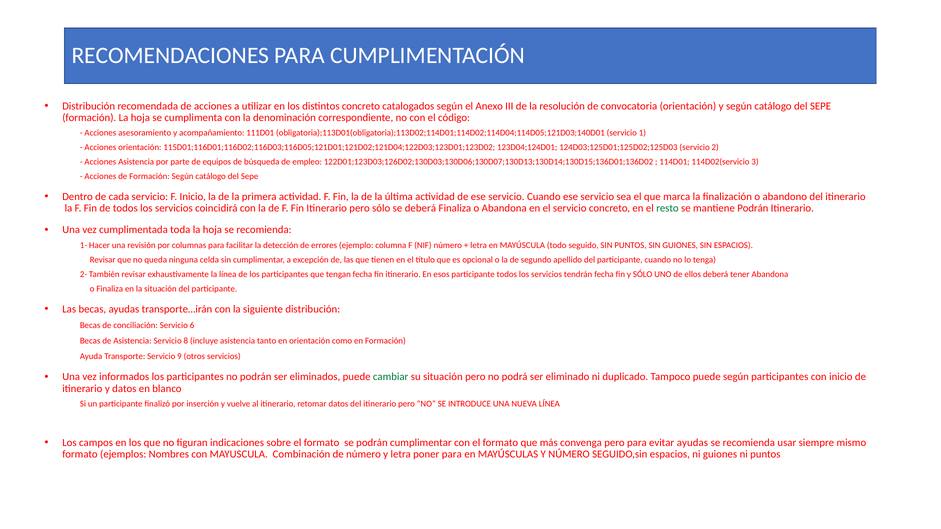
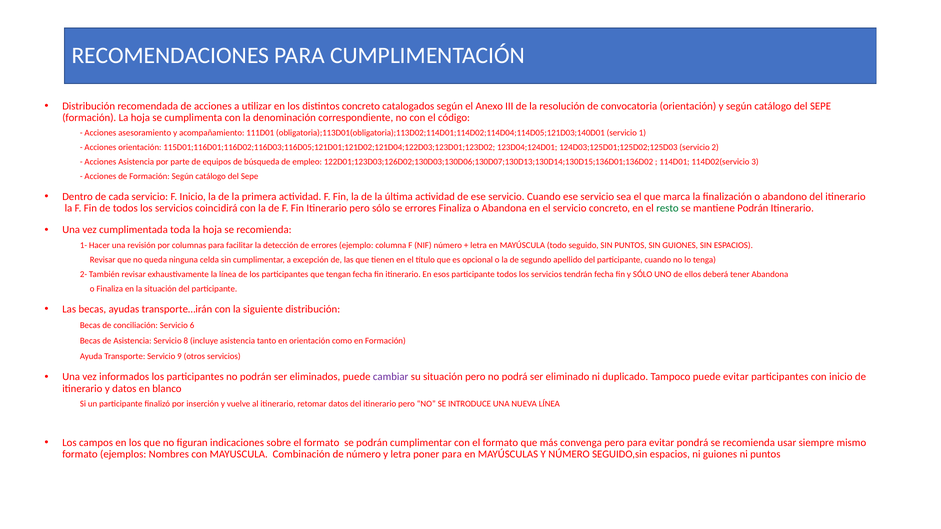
se deberá: deberá -> errores
cambiar colour: green -> purple
puede según: según -> evitar
evitar ayudas: ayudas -> pondrá
